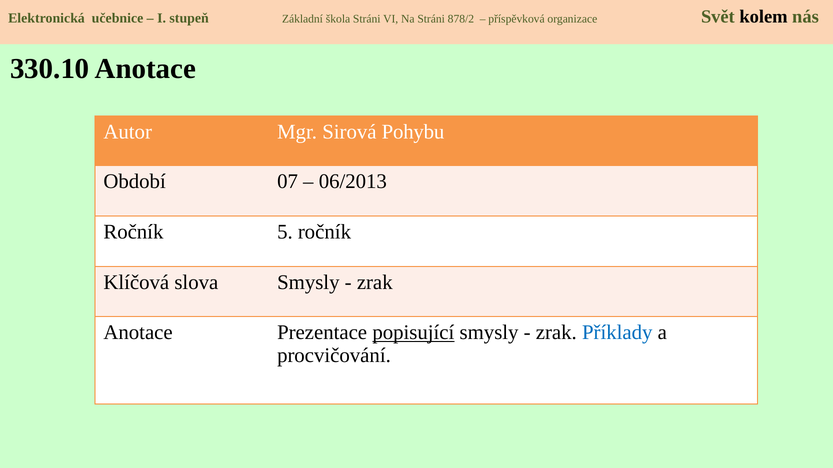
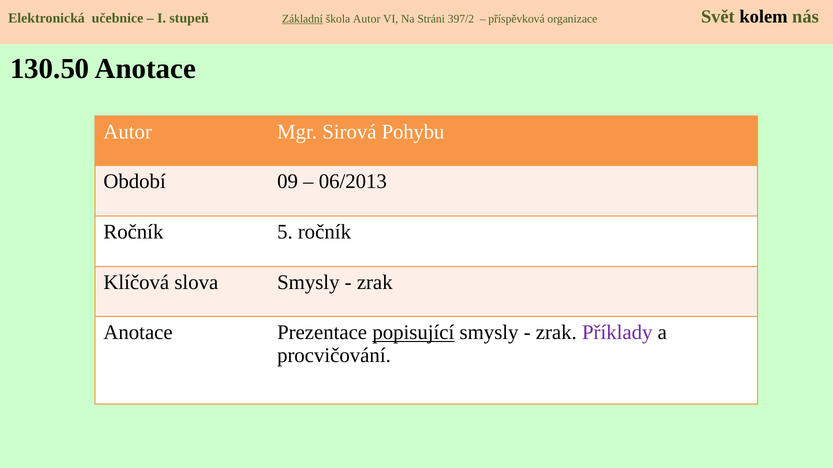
Základní underline: none -> present
škola Stráni: Stráni -> Autor
878/2: 878/2 -> 397/2
330.10: 330.10 -> 130.50
07: 07 -> 09
Příklady colour: blue -> purple
